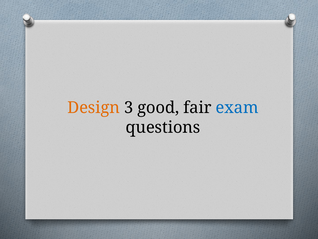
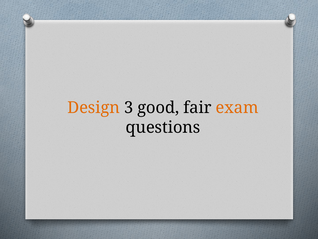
exam colour: blue -> orange
